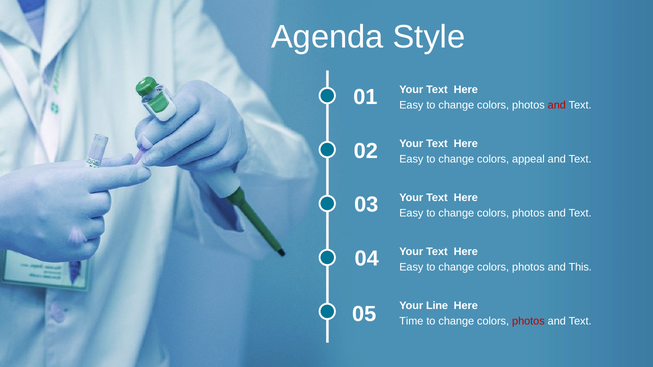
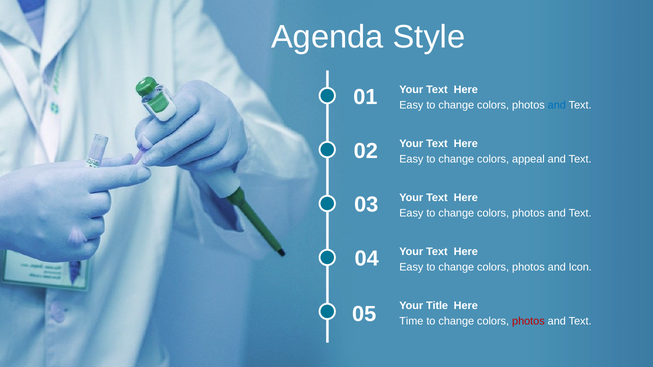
and at (557, 105) colour: red -> blue
This: This -> Icon
Line: Line -> Title
